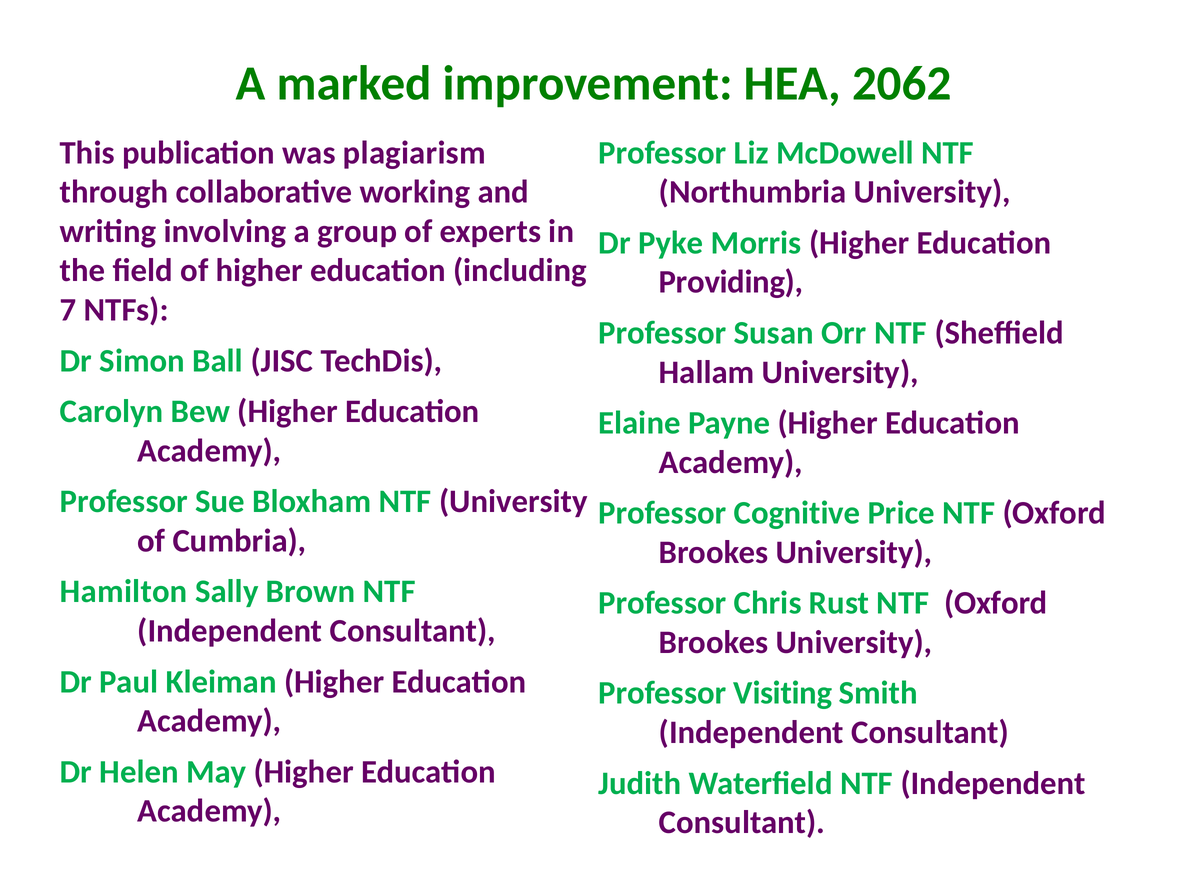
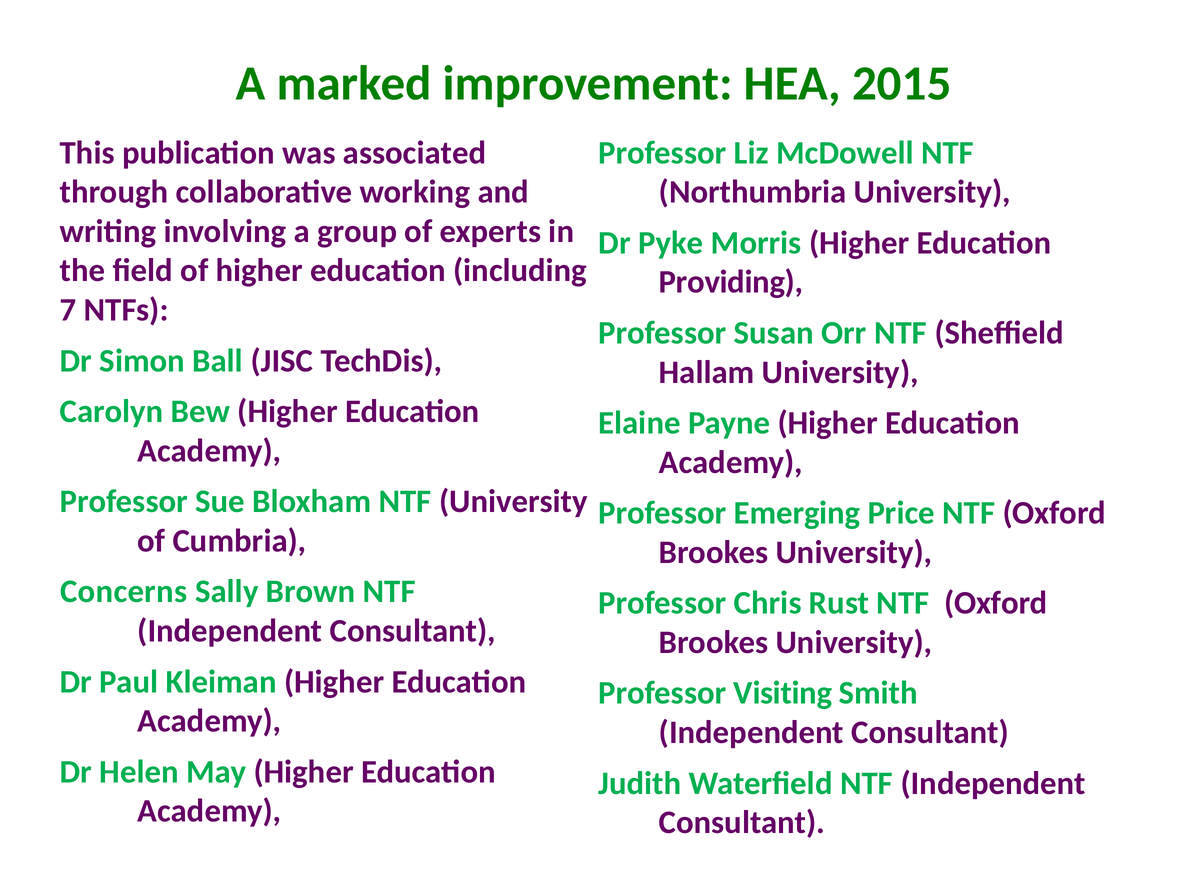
2062: 2062 -> 2015
plagiarism: plagiarism -> associated
Cognitive: Cognitive -> Emerging
Hamilton: Hamilton -> Concerns
